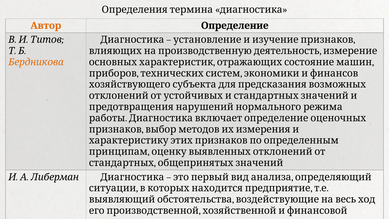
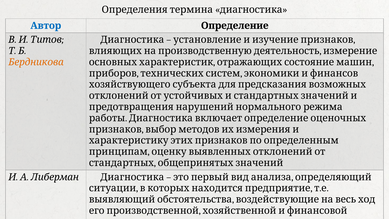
Автор colour: orange -> blue
